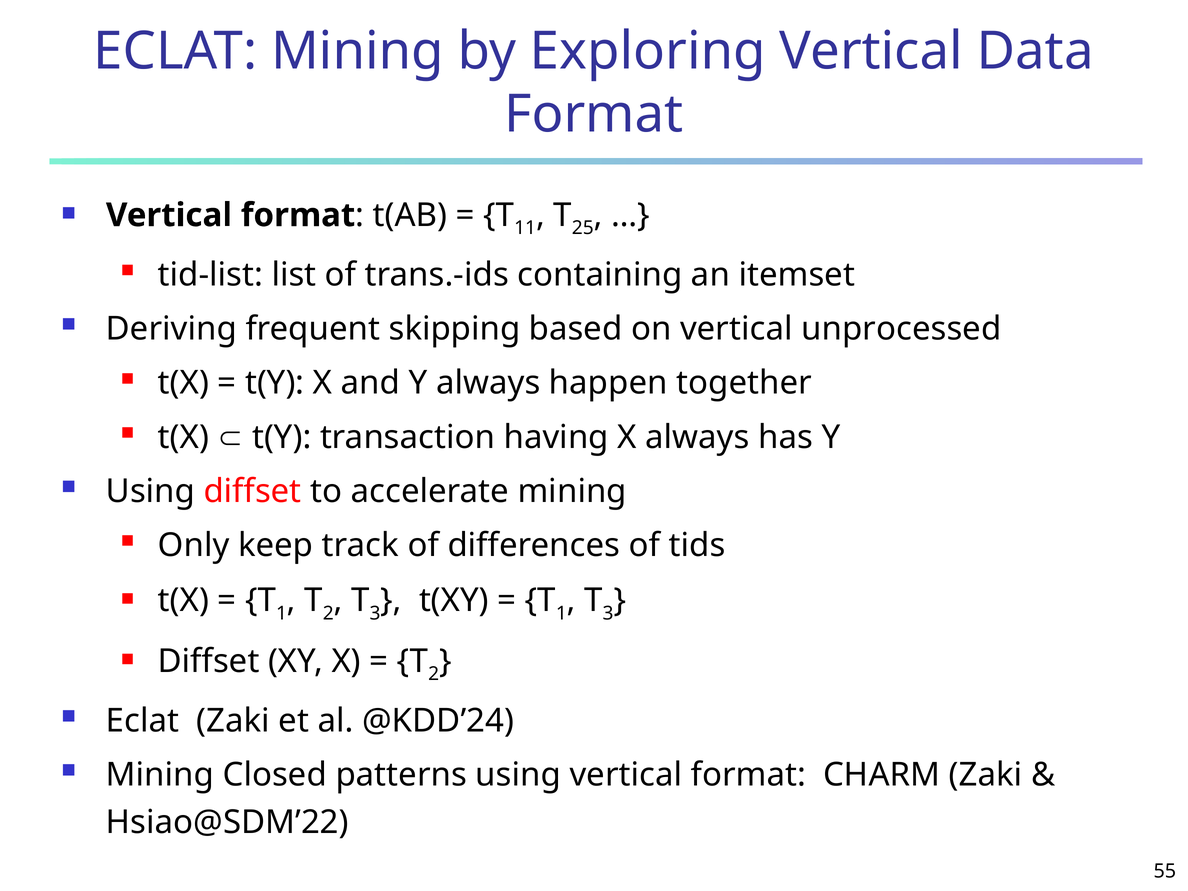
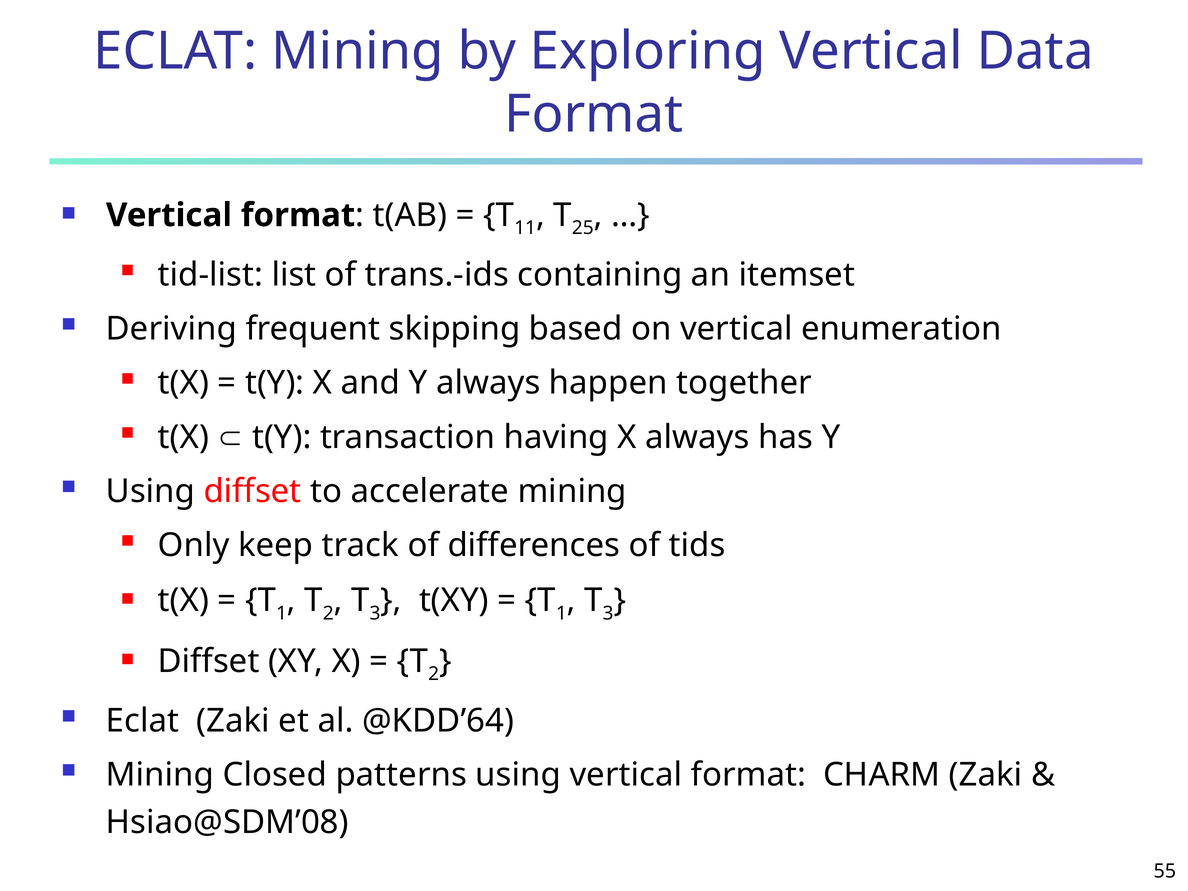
unprocessed: unprocessed -> enumeration
@KDD’24: @KDD’24 -> @KDD’64
Hsiao@SDM’22: Hsiao@SDM’22 -> Hsiao@SDM’08
